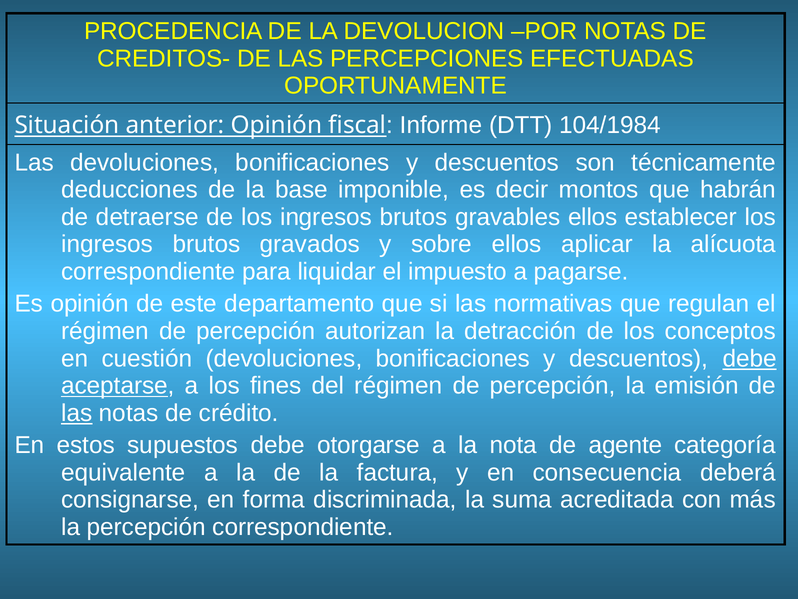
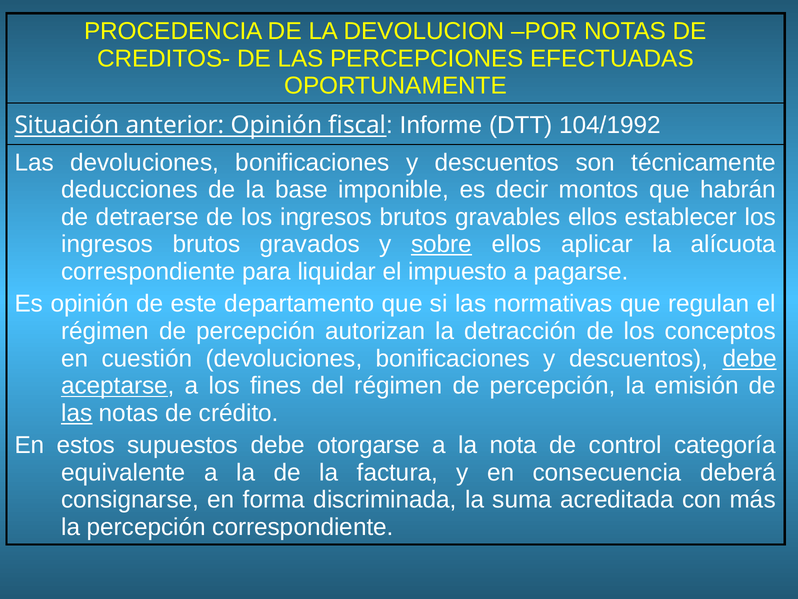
104/1984: 104/1984 -> 104/1992
sobre underline: none -> present
agente: agente -> control
